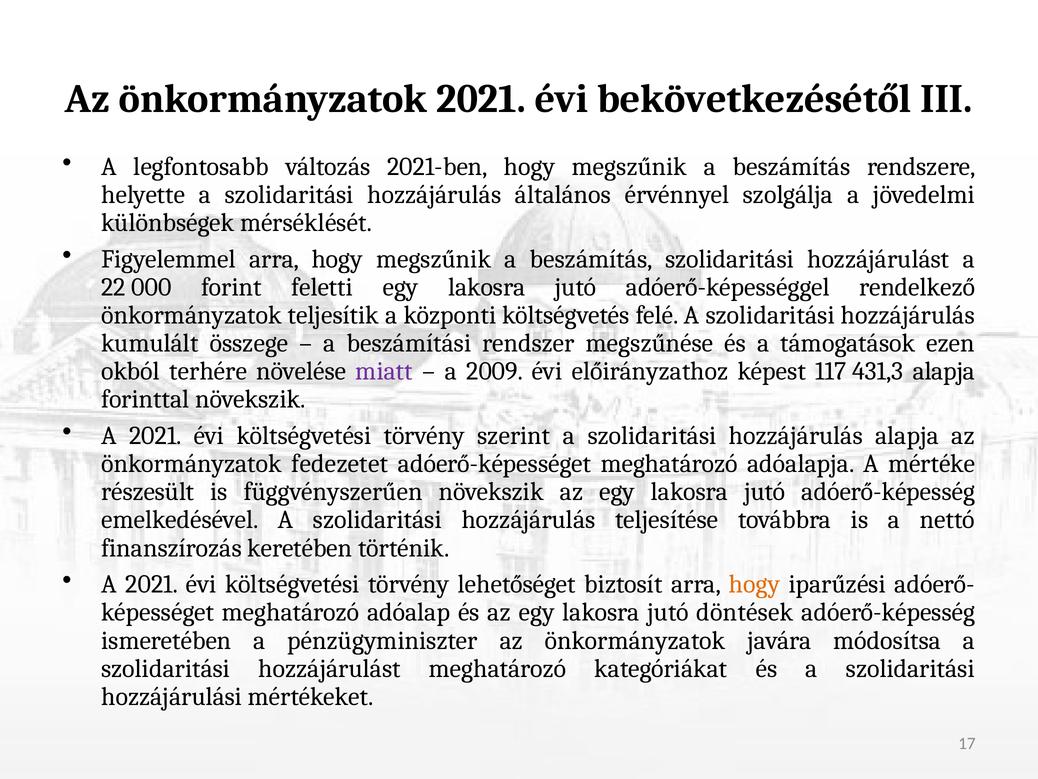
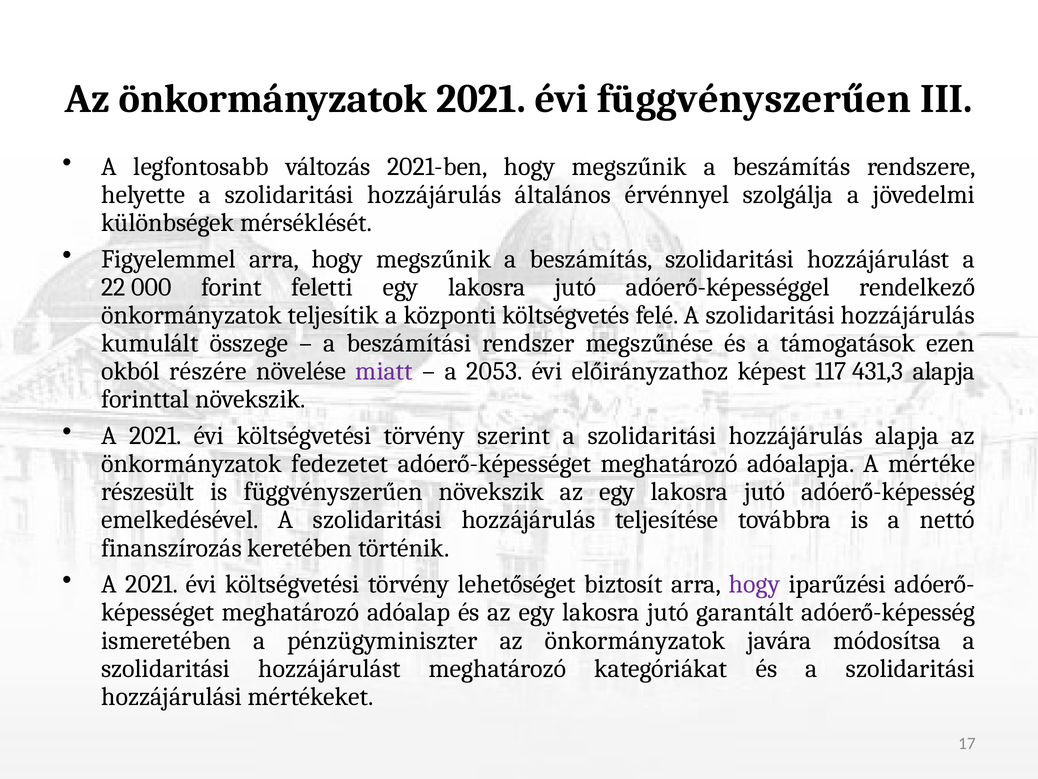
évi bekövetkezésétől: bekövetkezésétől -> függvényszerűen
terhére: terhére -> részére
2009: 2009 -> 2053
hogy at (754, 584) colour: orange -> purple
döntések: döntések -> garantált
